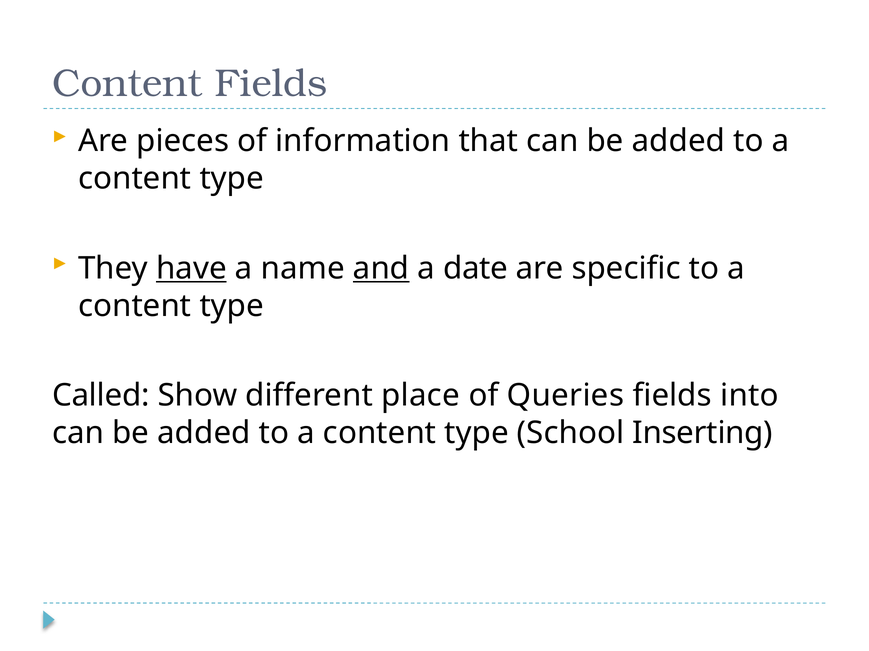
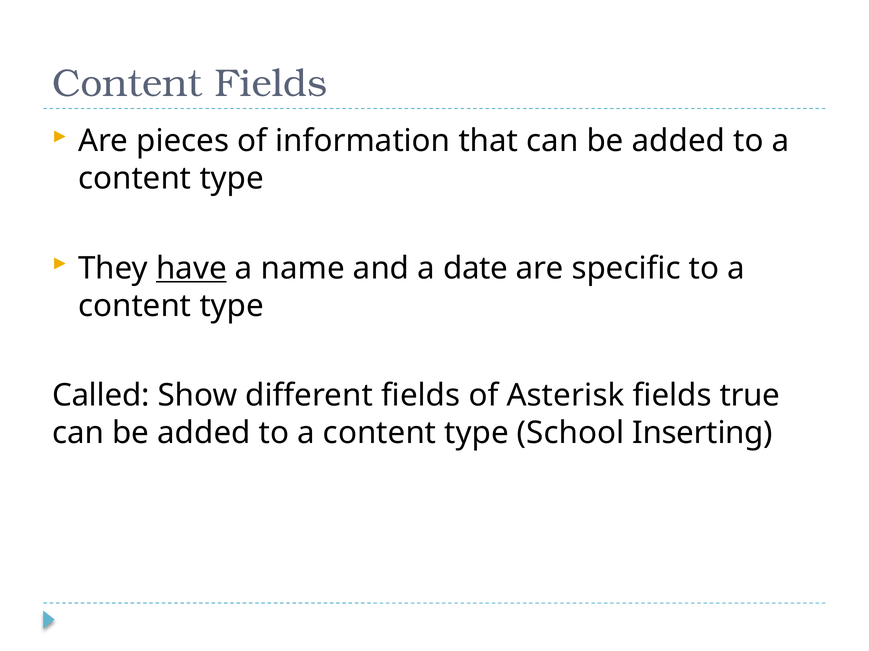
and underline: present -> none
different place: place -> fields
Queries: Queries -> Asterisk
into: into -> true
